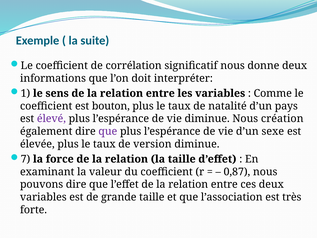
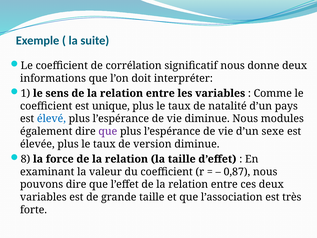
bouton: bouton -> unique
élevé colour: purple -> blue
création: création -> modules
7: 7 -> 8
